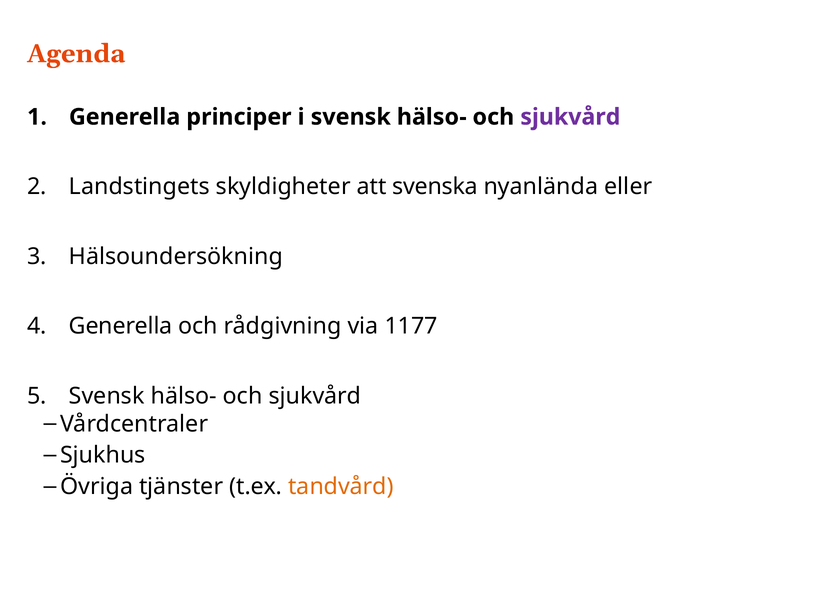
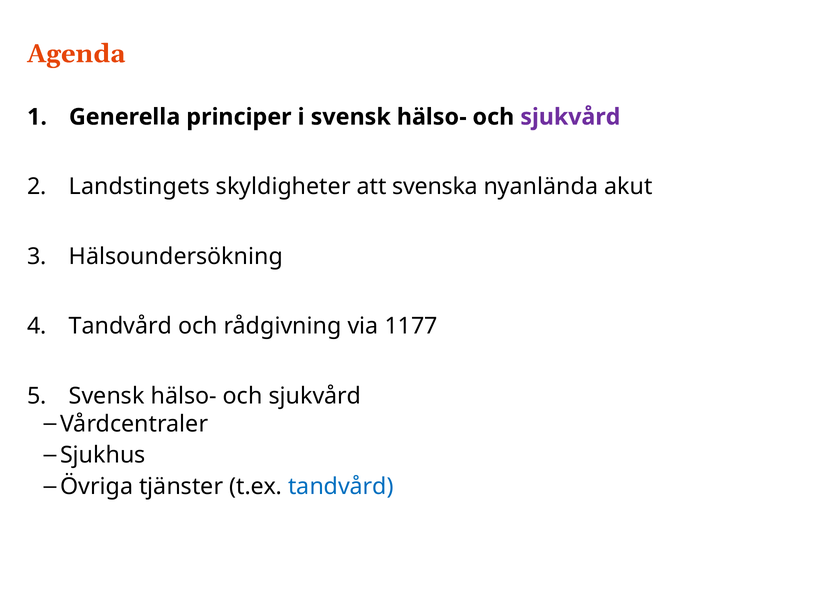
eller: eller -> akut
Generella at (121, 326): Generella -> Tandvård
tandvård at (341, 487) colour: orange -> blue
